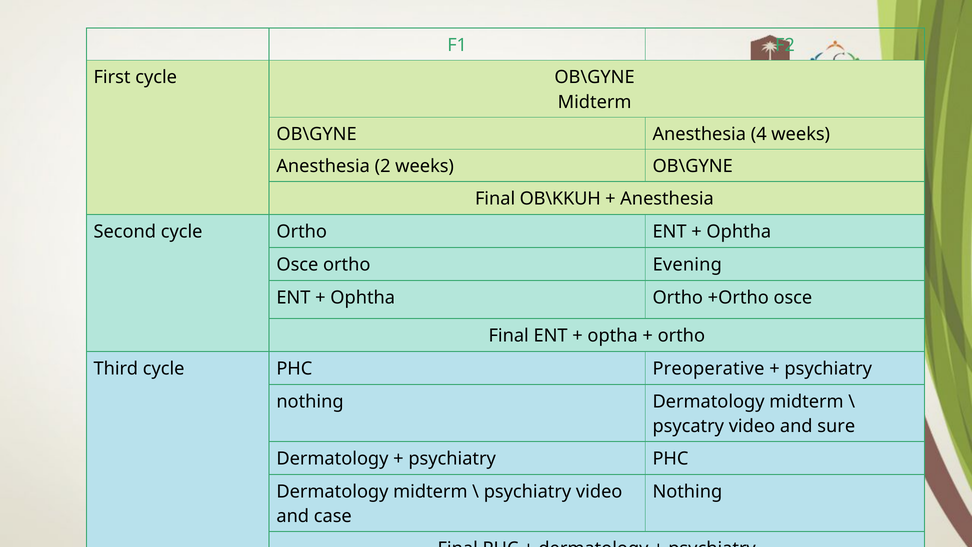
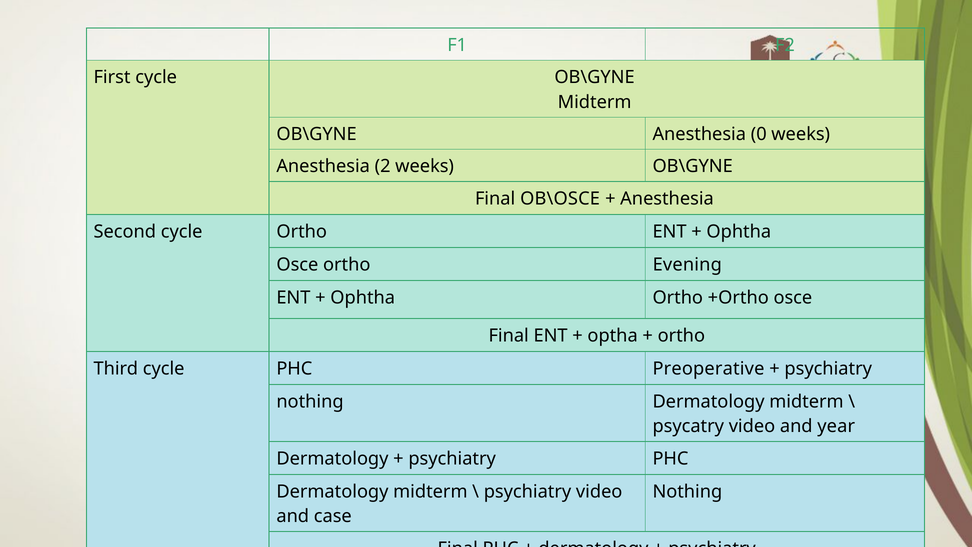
4: 4 -> 0
OB\KKUH: OB\KKUH -> OB\OSCE
sure: sure -> year
